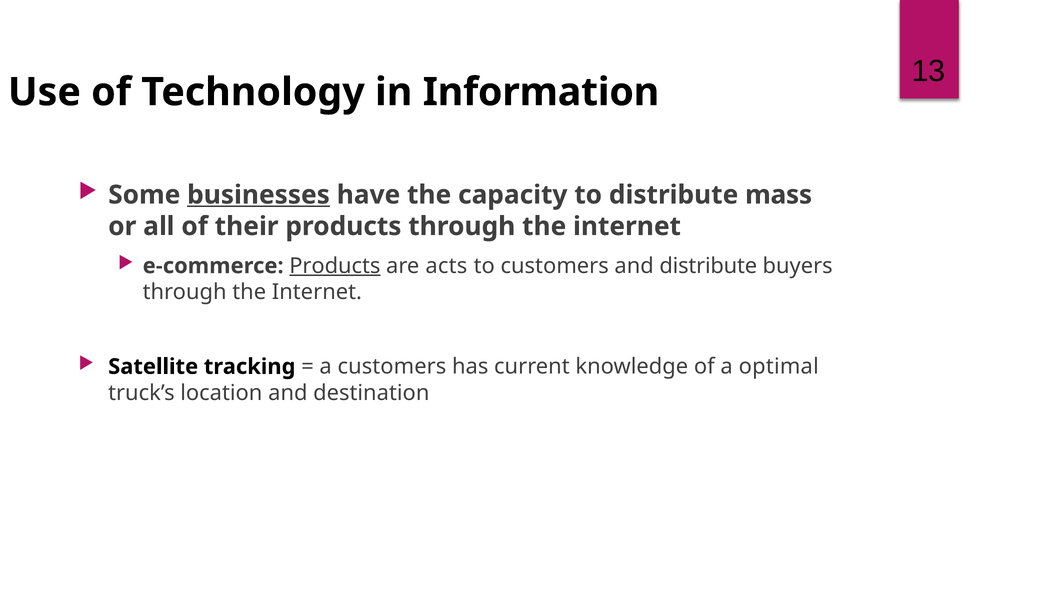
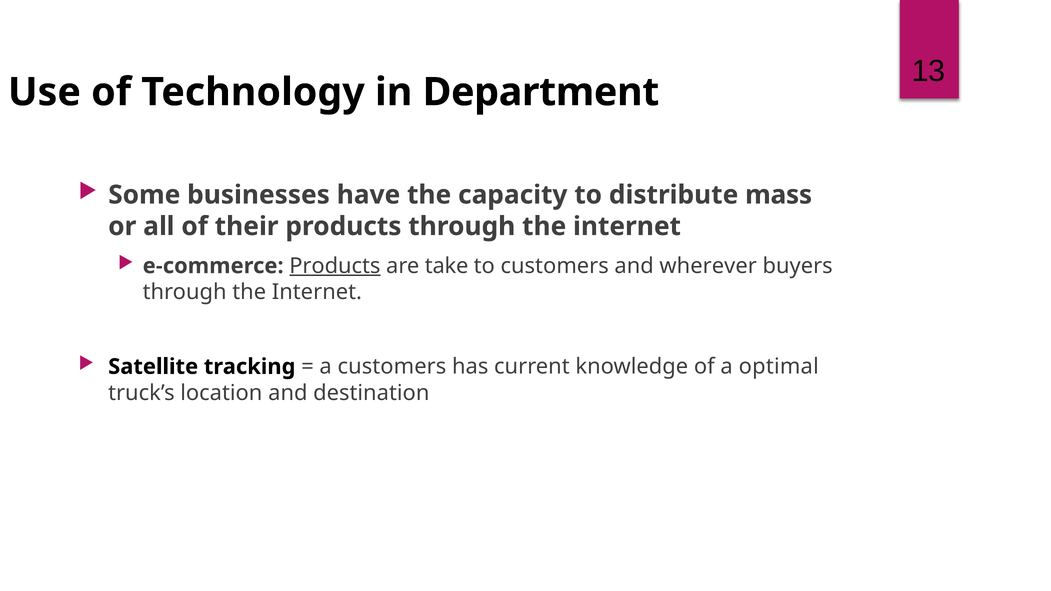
Information: Information -> Department
businesses underline: present -> none
acts: acts -> take
and distribute: distribute -> wherever
